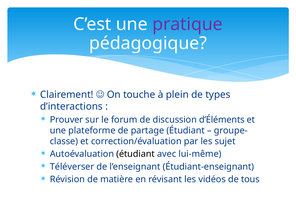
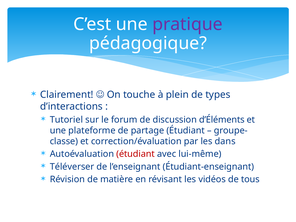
Prouver: Prouver -> Tutoriel
sujet: sujet -> dans
étudiant at (136, 154) colour: black -> red
